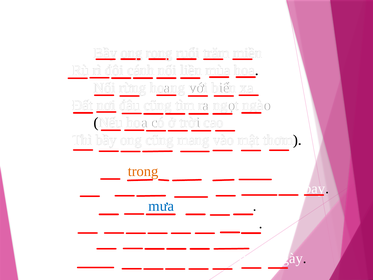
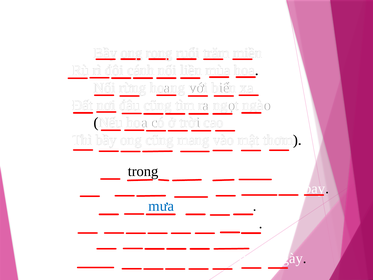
trong colour: orange -> black
